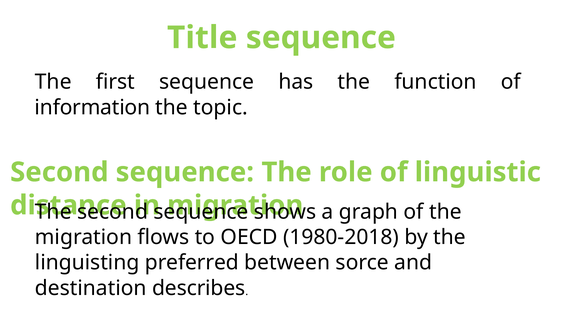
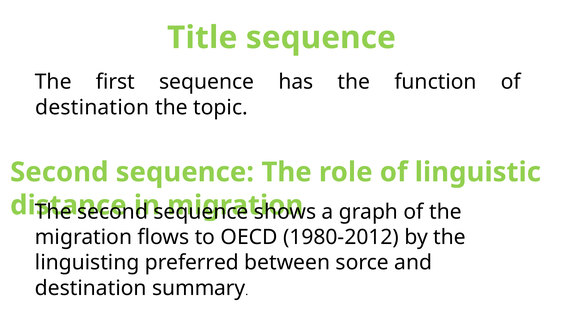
information at (92, 107): information -> destination
1980-2018: 1980-2018 -> 1980-2012
describes: describes -> summary
